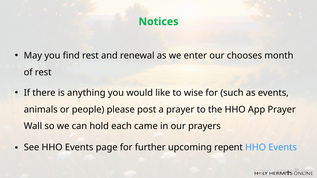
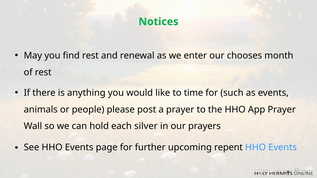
wise: wise -> time
came: came -> silver
